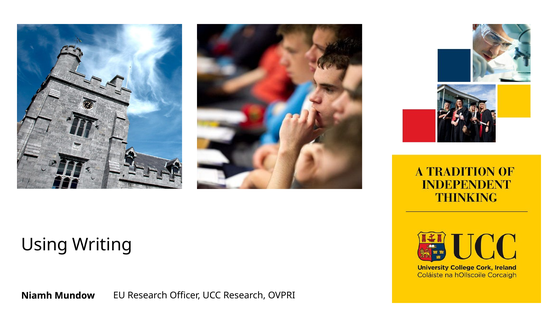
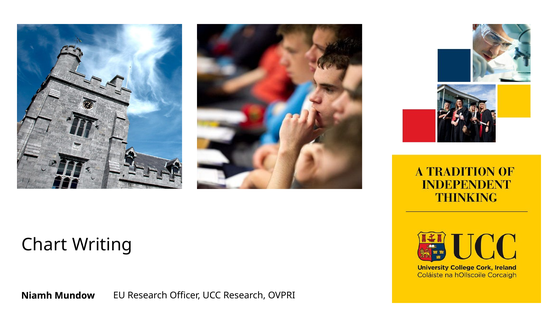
Using: Using -> Chart
